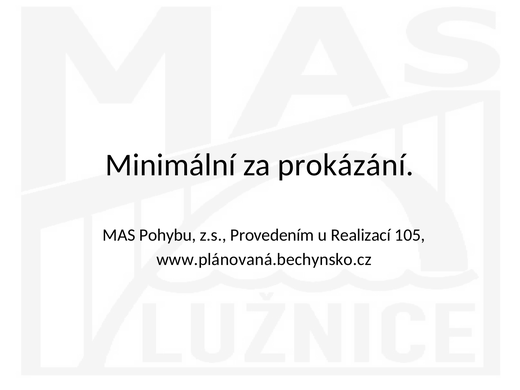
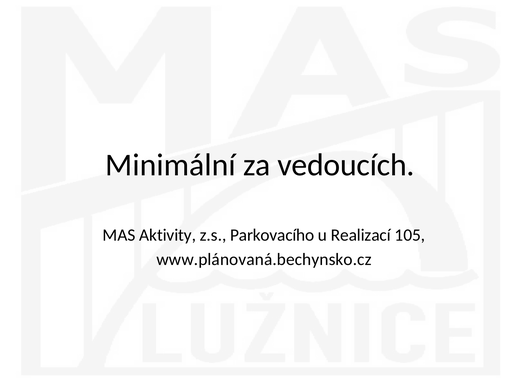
prokázání: prokázání -> vedoucích
Pohybu: Pohybu -> Aktivity
Provedením: Provedením -> Parkovacího
